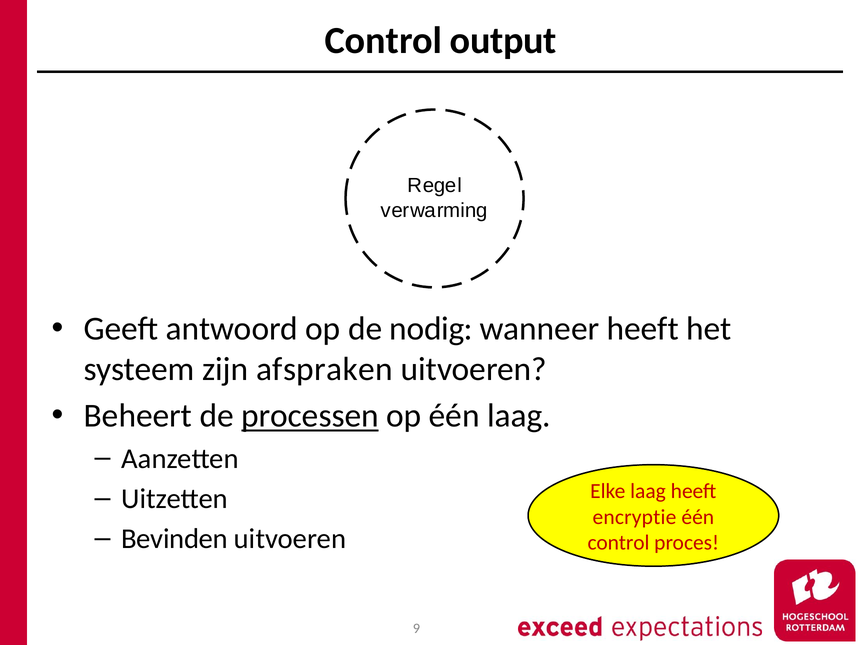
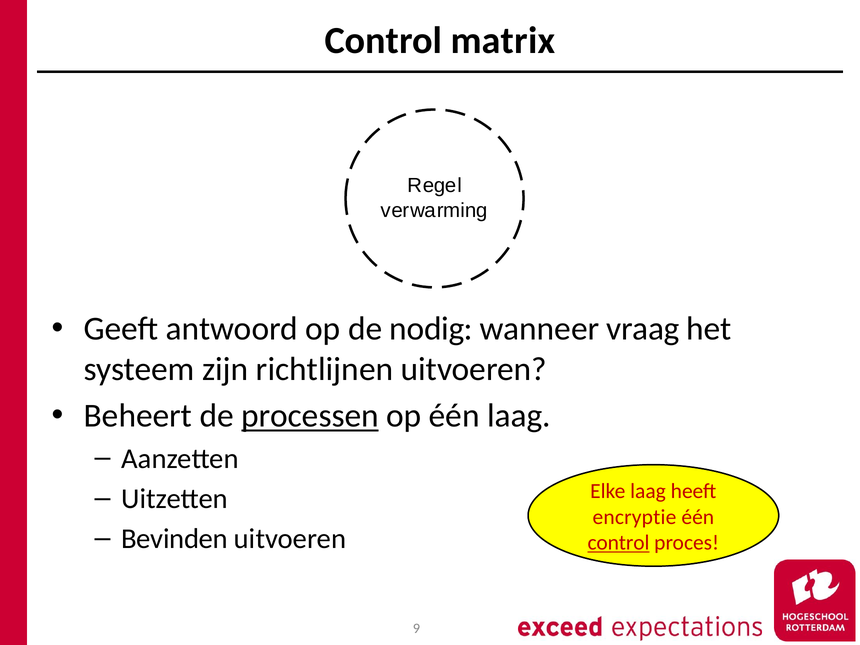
output: output -> matrix
wanneer heeft: heeft -> vraag
afspraken: afspraken -> richtlijnen
control at (618, 543) underline: none -> present
